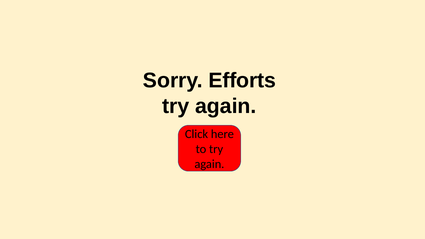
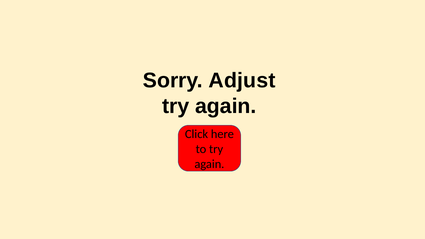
Efforts: Efforts -> Adjust
